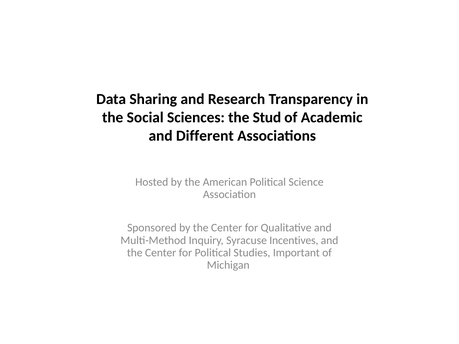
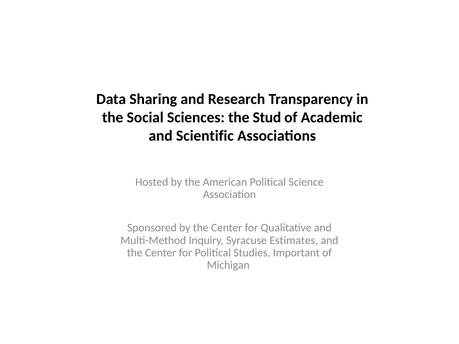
Different: Different -> Scientific
Incentives: Incentives -> Estimates
